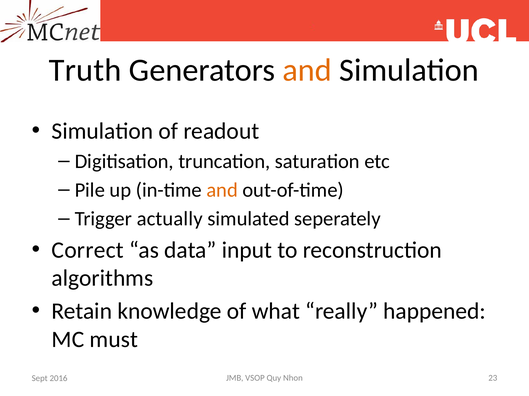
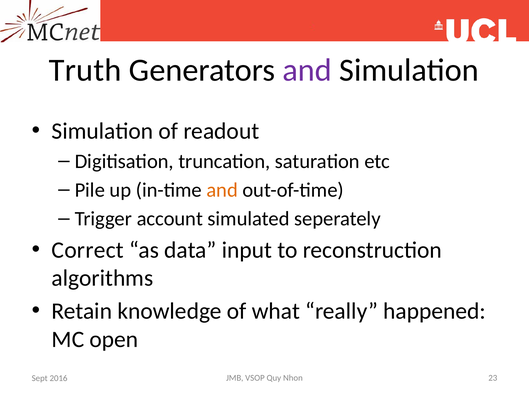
and at (307, 70) colour: orange -> purple
actually: actually -> account
must: must -> open
